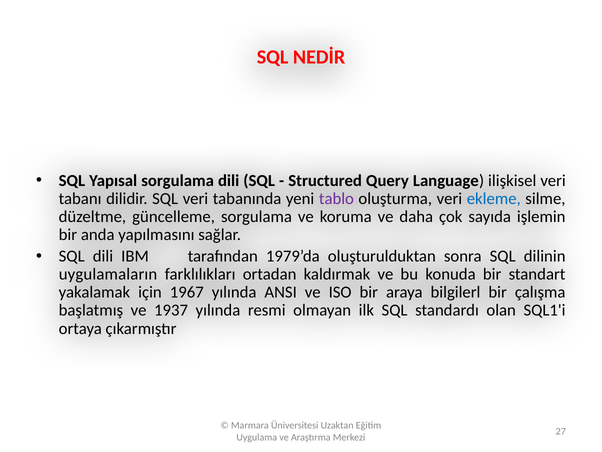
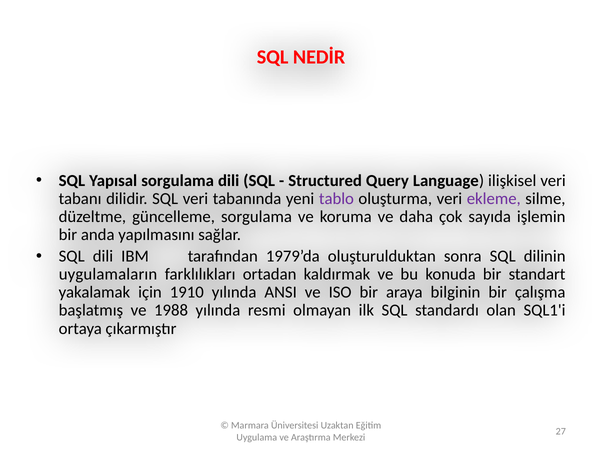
ekleme colour: blue -> purple
1967: 1967 -> 1910
bilgilerl: bilgilerl -> bilginin
1937: 1937 -> 1988
